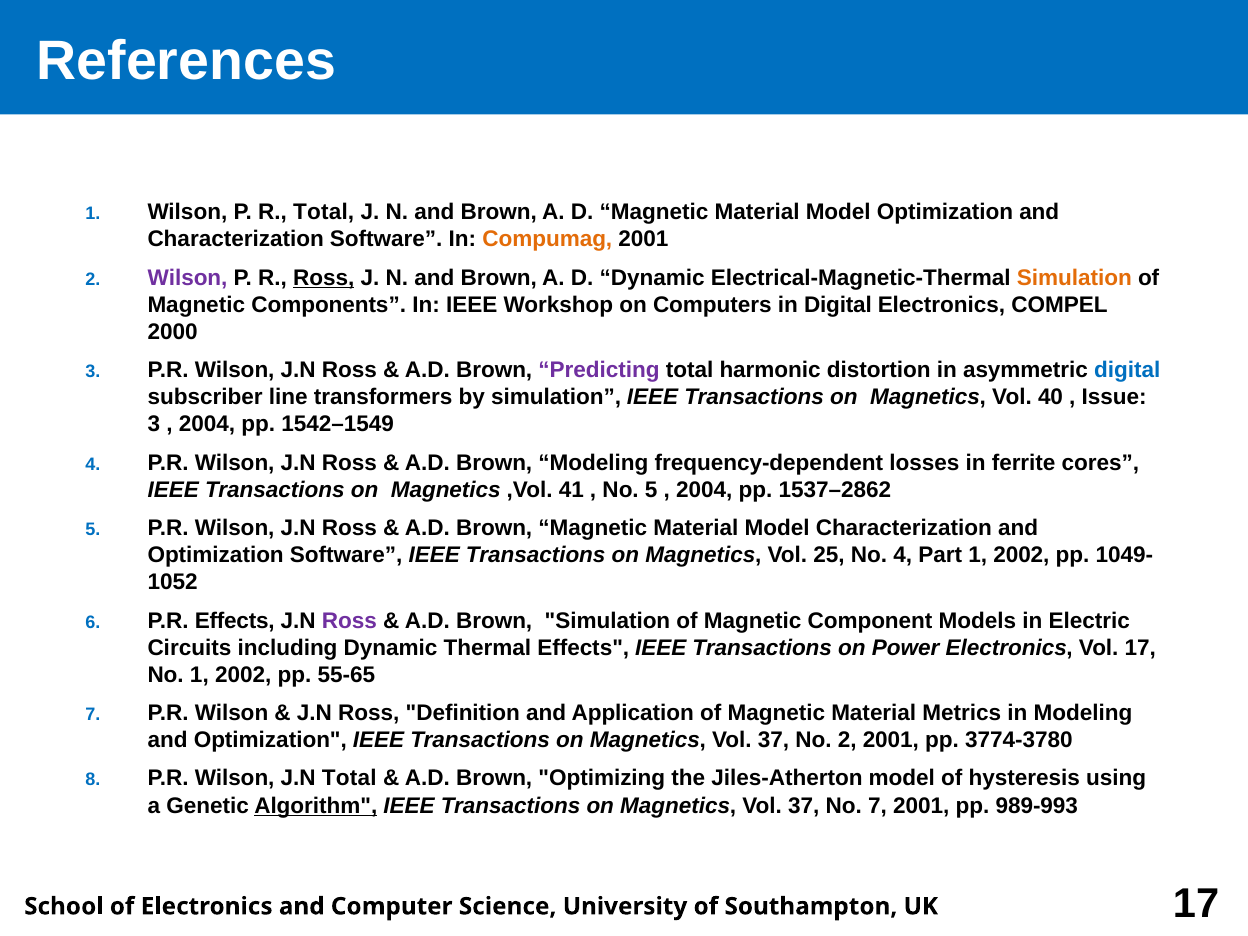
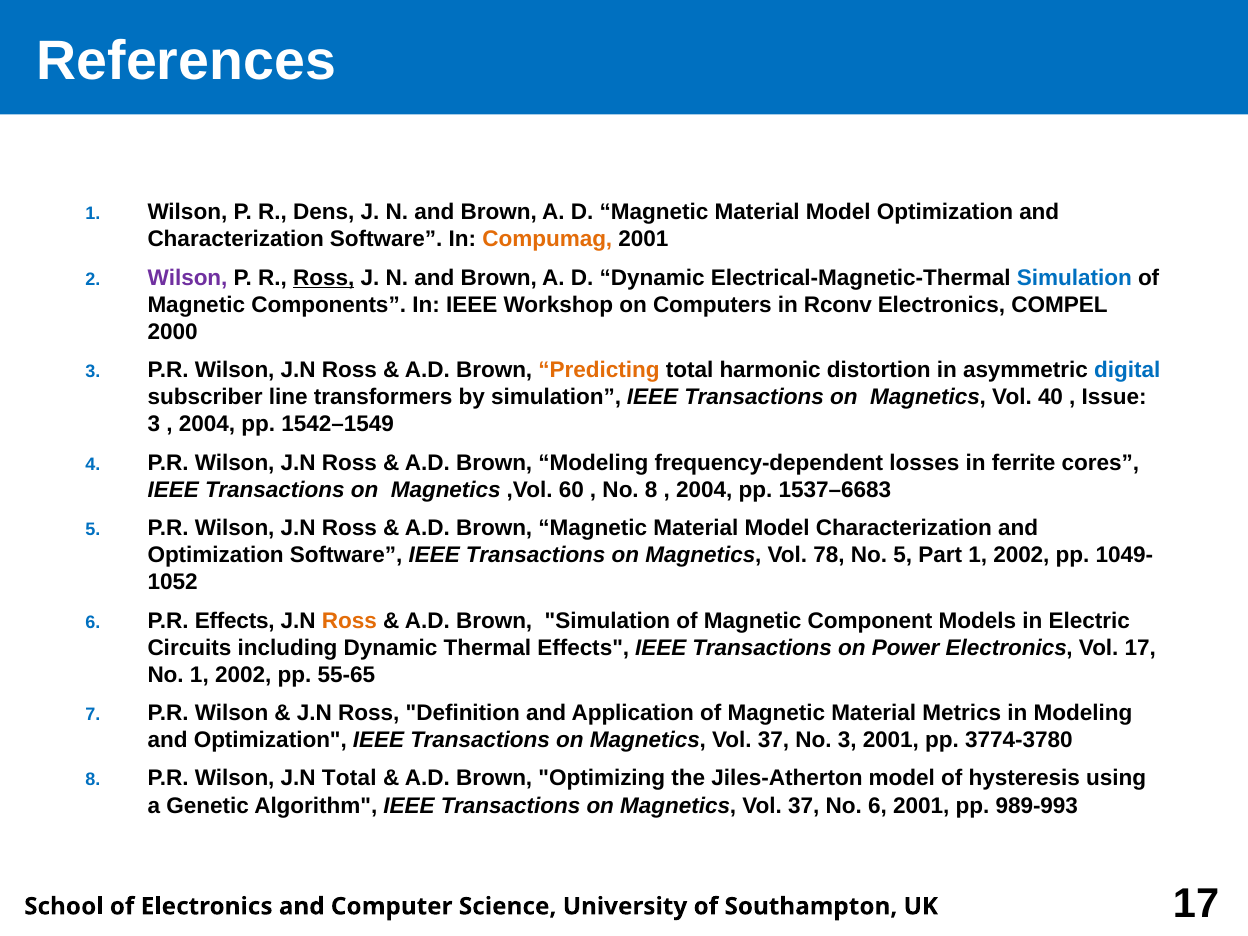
R Total: Total -> Dens
Simulation at (1074, 278) colour: orange -> blue
in Digital: Digital -> Rconv
Predicting colour: purple -> orange
41: 41 -> 60
No 5: 5 -> 8
1537–2862: 1537–2862 -> 1537–6683
25: 25 -> 78
No 4: 4 -> 5
Ross at (349, 621) colour: purple -> orange
No 2: 2 -> 3
Algorithm underline: present -> none
No 7: 7 -> 6
